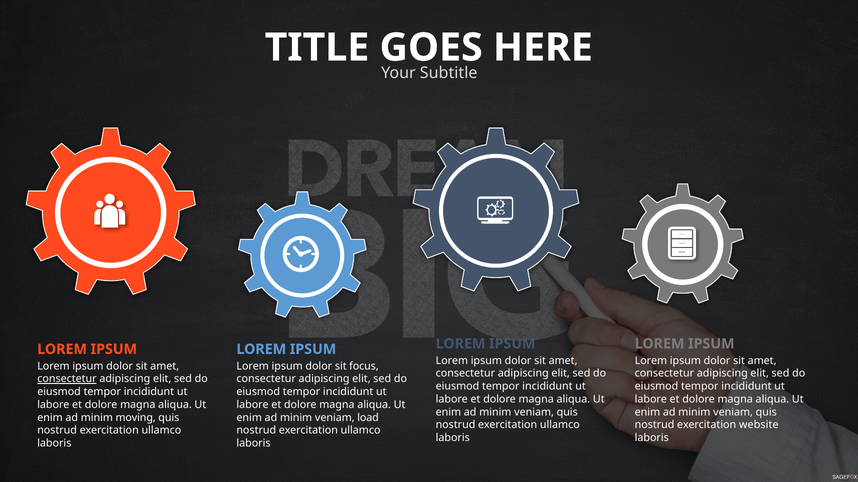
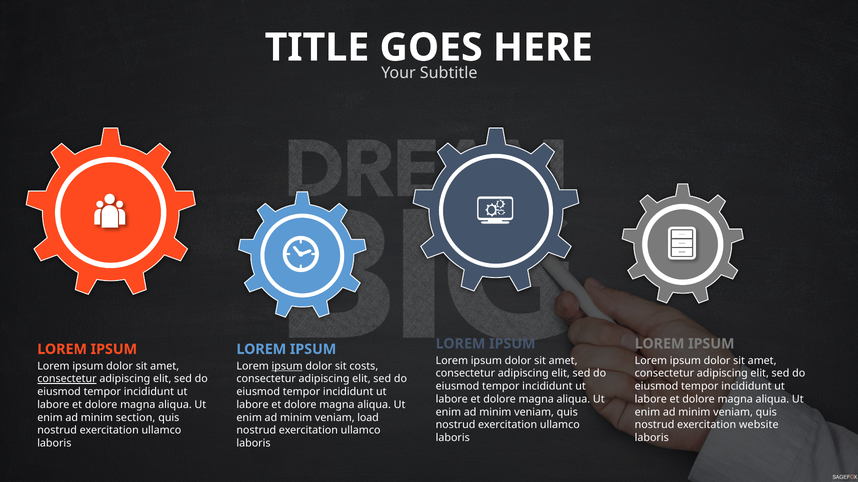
ipsum at (287, 367) underline: none -> present
focus: focus -> costs
moving: moving -> section
